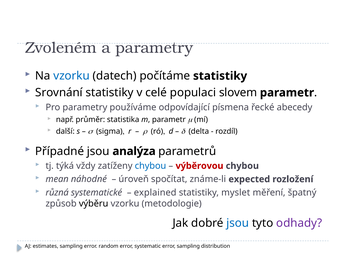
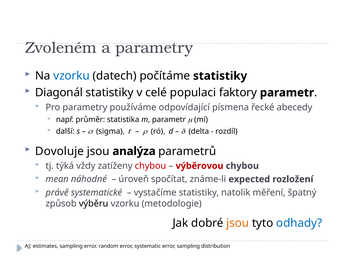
Srovnání: Srovnání -> Diagonál
slovem: slovem -> faktory
Případné: Případné -> Dovoluje
chybou at (150, 166) colour: blue -> red
různá: různá -> právě
explained: explained -> vystačíme
myslet: myslet -> natolik
jsou at (238, 223) colour: blue -> orange
odhady colour: purple -> blue
